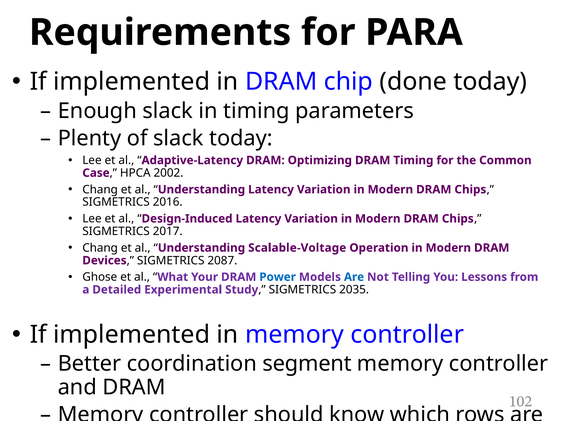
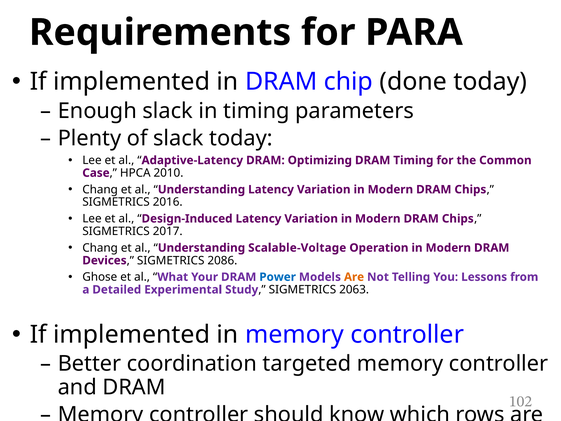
2002: 2002 -> 2010
2087: 2087 -> 2086
Are at (354, 277) colour: blue -> orange
2035: 2035 -> 2063
segment: segment -> targeted
